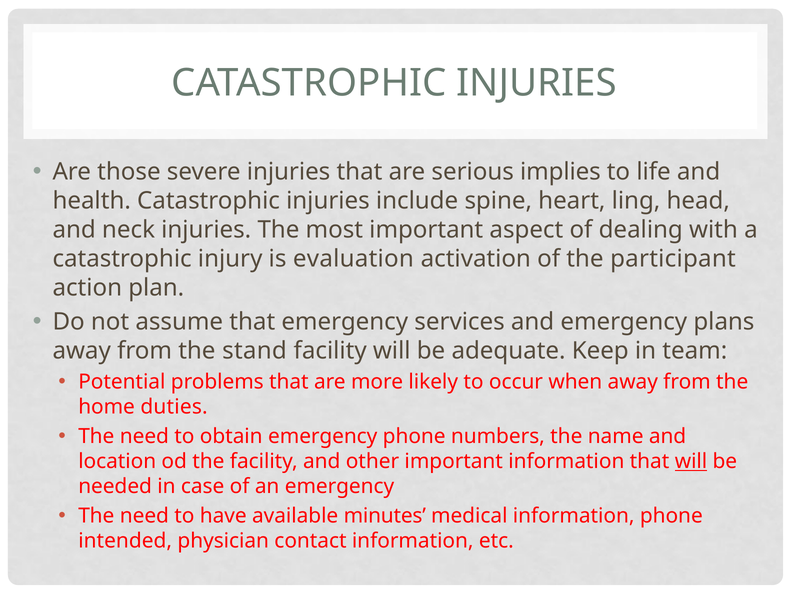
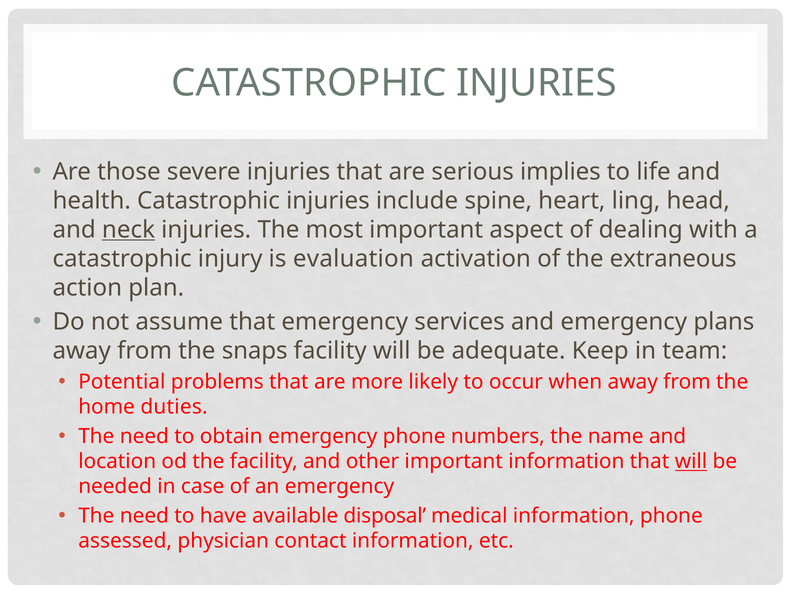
neck underline: none -> present
participant: participant -> extraneous
stand: stand -> snaps
minutes: minutes -> disposal
intended: intended -> assessed
